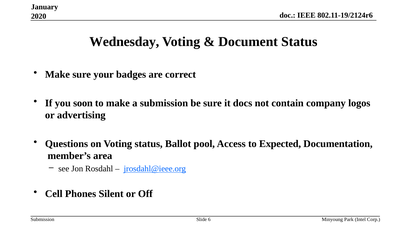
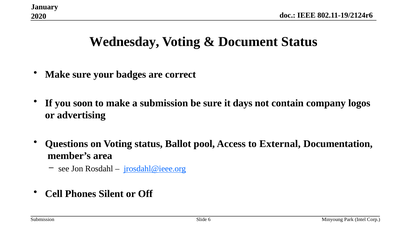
docs: docs -> days
Expected: Expected -> External
